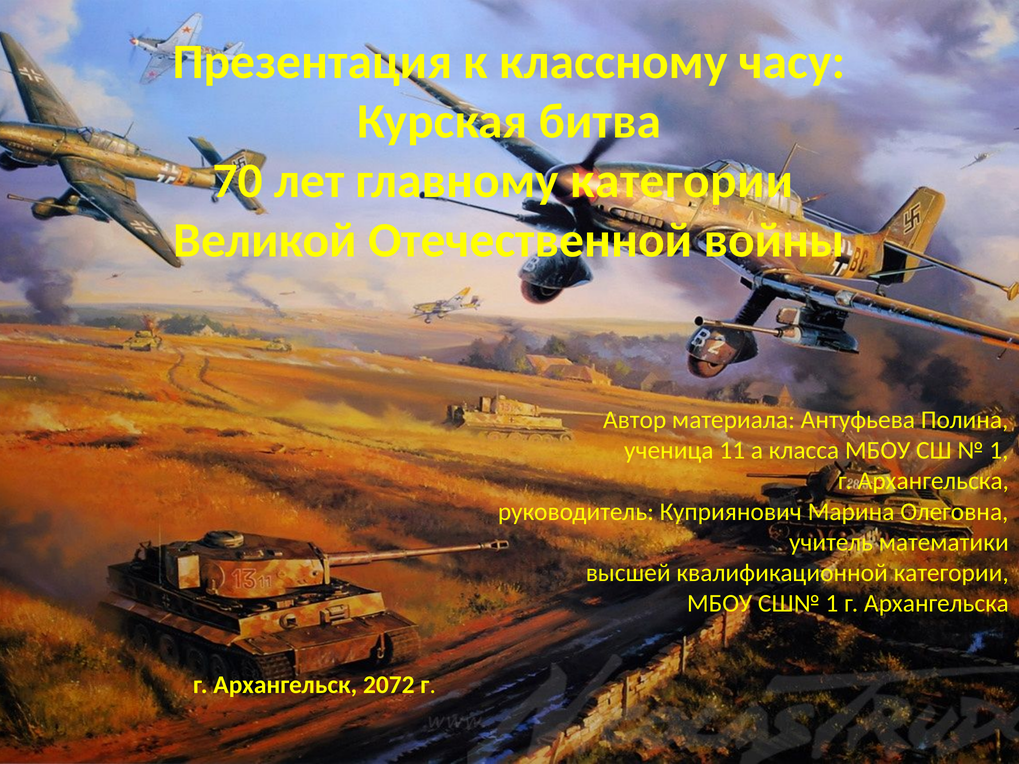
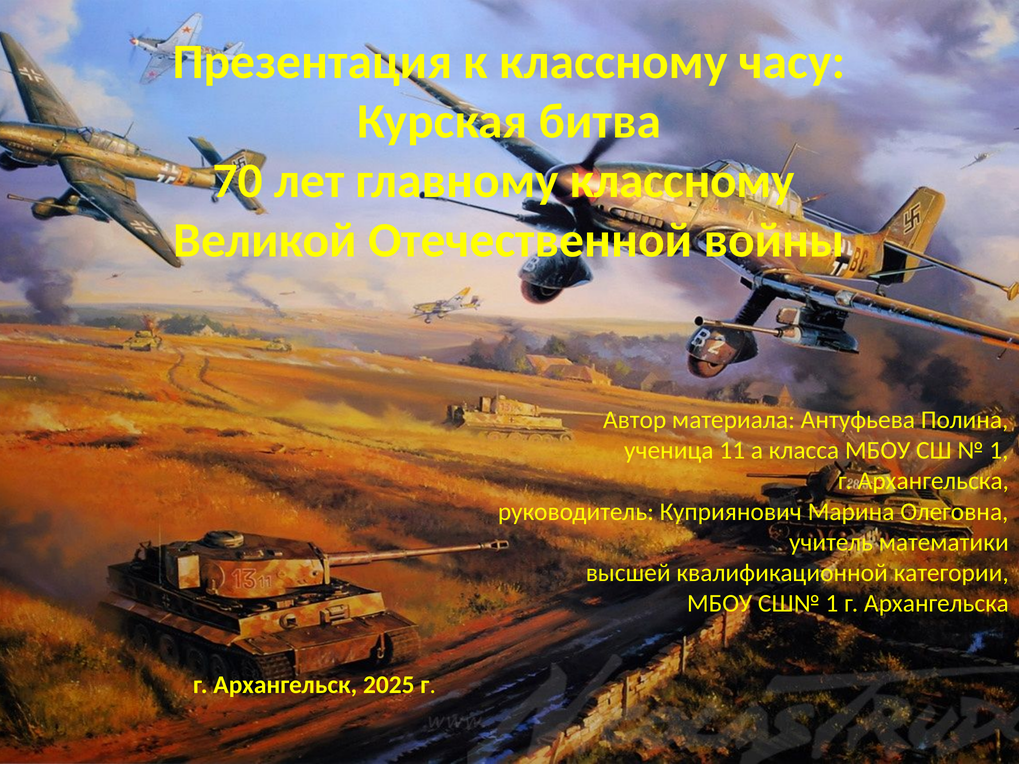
главному категории: категории -> классному
2072: 2072 -> 2025
